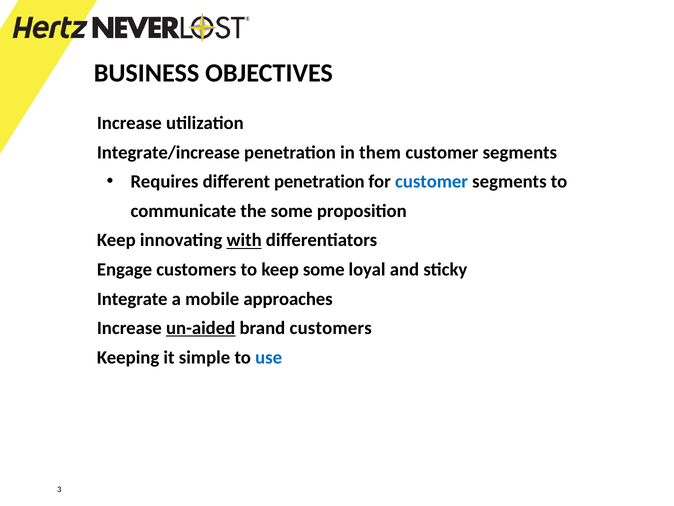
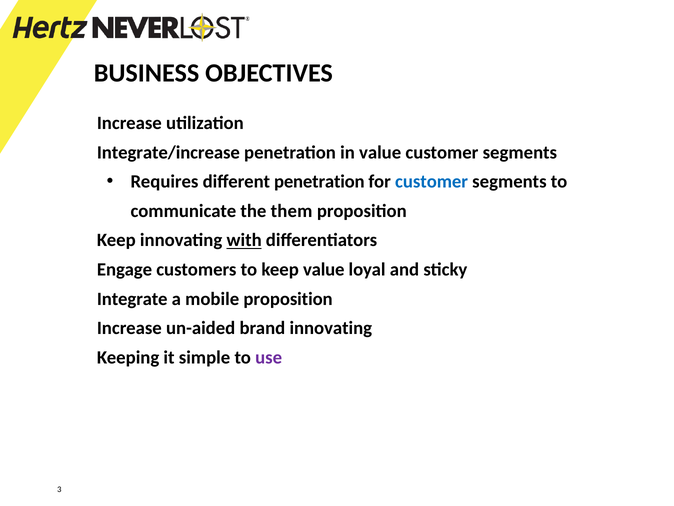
in them: them -> value
the some: some -> them
keep some: some -> value
mobile approaches: approaches -> proposition
un-aided underline: present -> none
brand customers: customers -> innovating
use colour: blue -> purple
